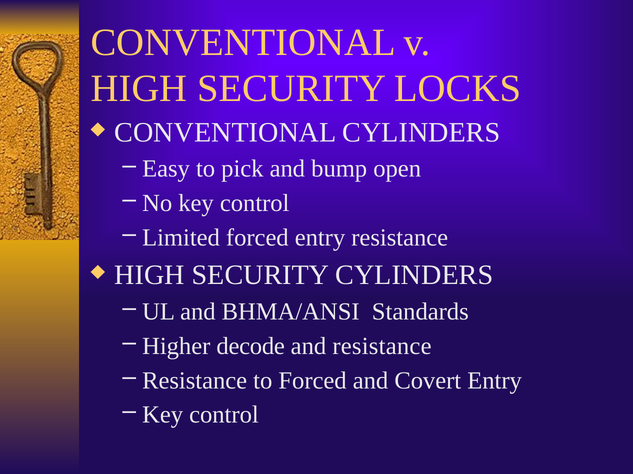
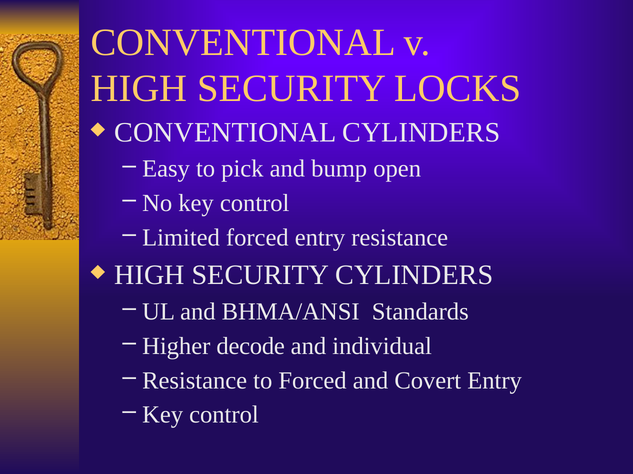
and resistance: resistance -> individual
